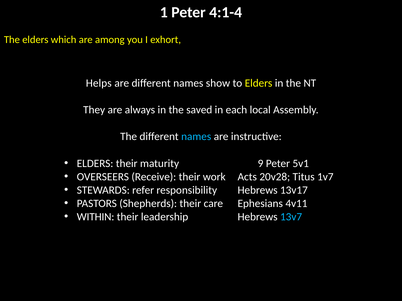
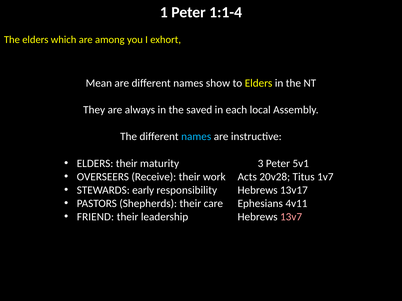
4:1-4: 4:1-4 -> 1:1-4
Helps: Helps -> Mean
9: 9 -> 3
refer: refer -> early
WITHIN: WITHIN -> FRIEND
13v7 colour: light blue -> pink
